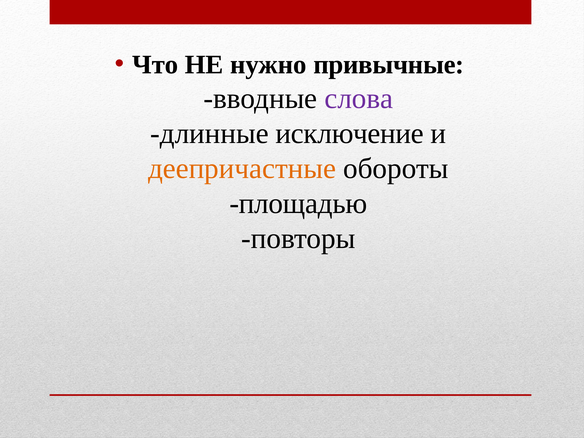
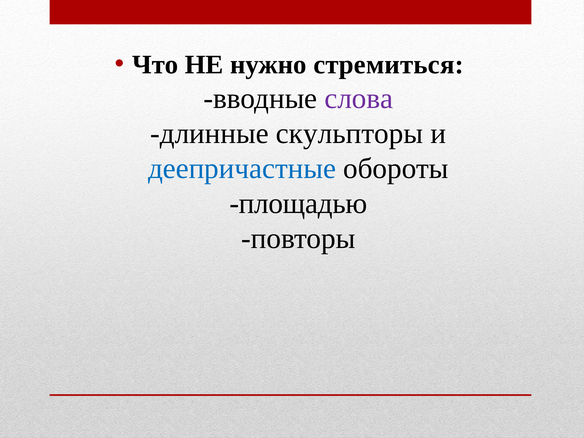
привычные: привычные -> стремиться
исключение: исключение -> скульпторы
деепричастные colour: orange -> blue
